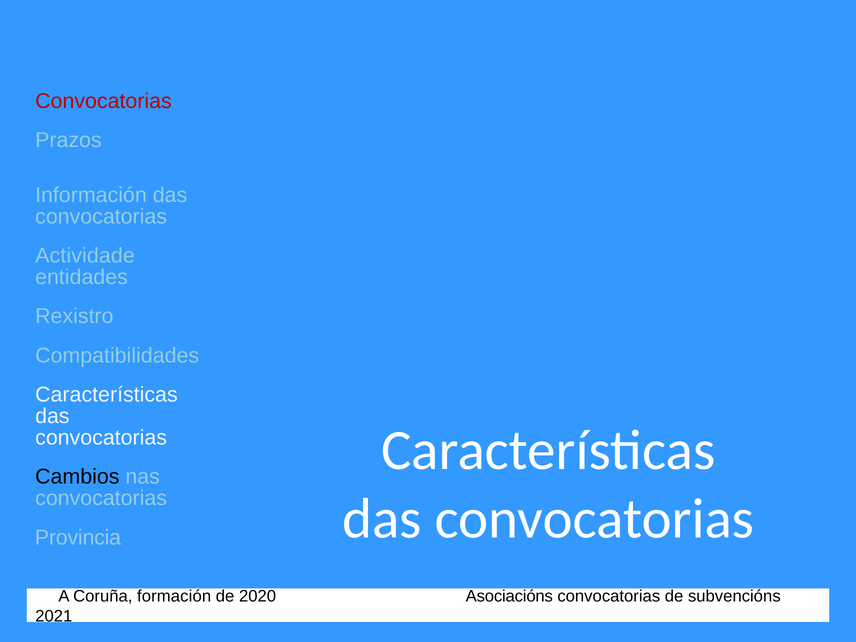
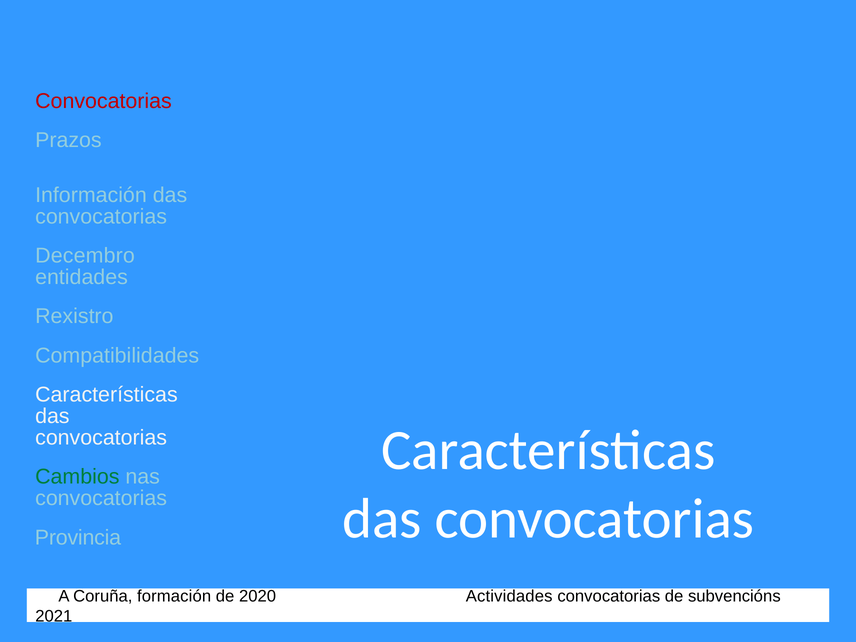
Actividade: Actividade -> Decembro
Cambios colour: black -> green
Asociacións: Asociacións -> Actividades
